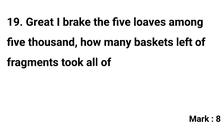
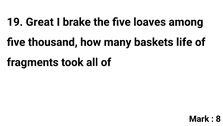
left: left -> life
